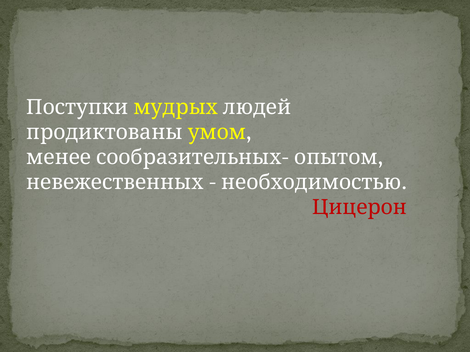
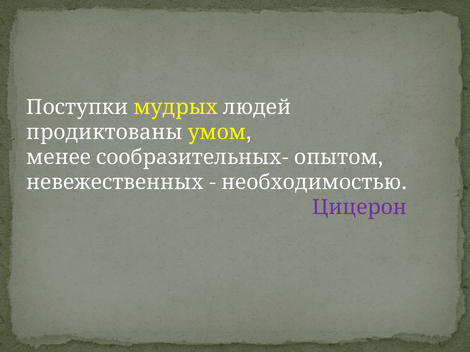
Цицерон colour: red -> purple
